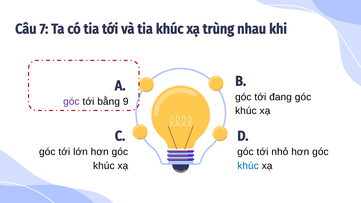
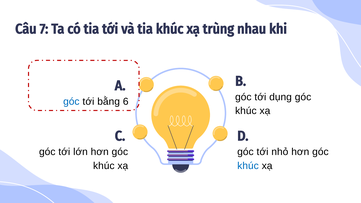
đang: đang -> dụng
góc at (71, 102) colour: purple -> blue
9: 9 -> 6
